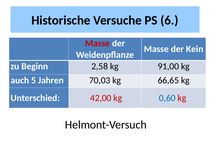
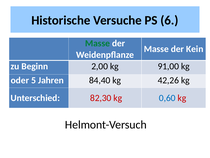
Masse at (97, 43) colour: red -> green
2,58: 2,58 -> 2,00
auch: auch -> oder
70,03: 70,03 -> 84,40
66,65: 66,65 -> 42,26
42,00: 42,00 -> 82,30
